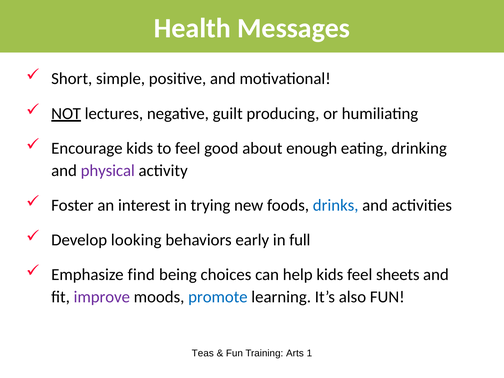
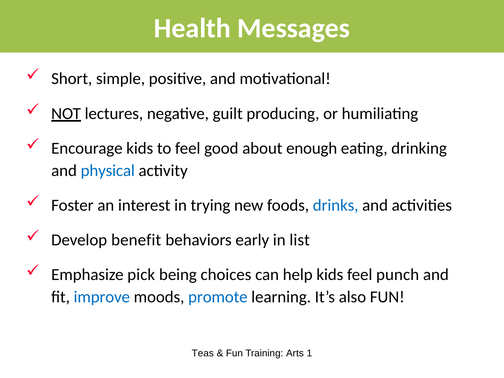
physical colour: purple -> blue
looking: looking -> benefit
full: full -> list
find: find -> pick
sheets: sheets -> punch
improve colour: purple -> blue
